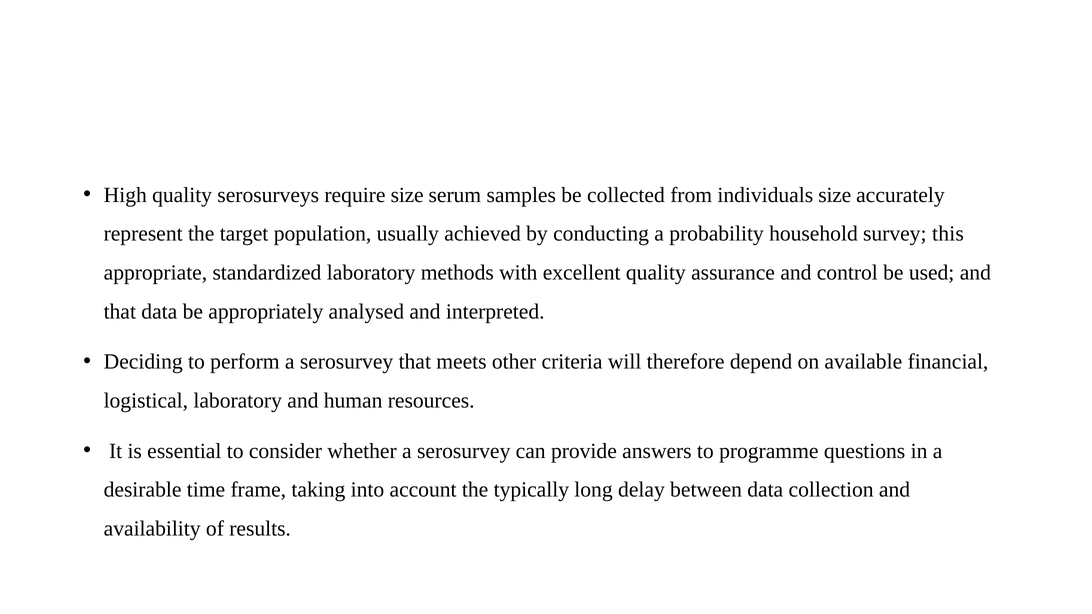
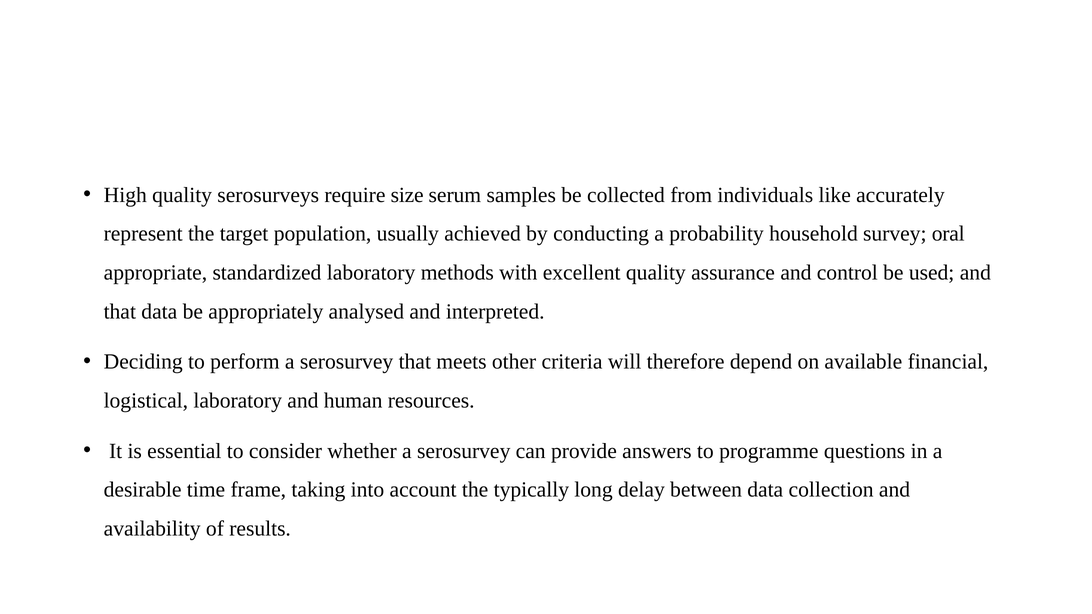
individuals size: size -> like
this: this -> oral
